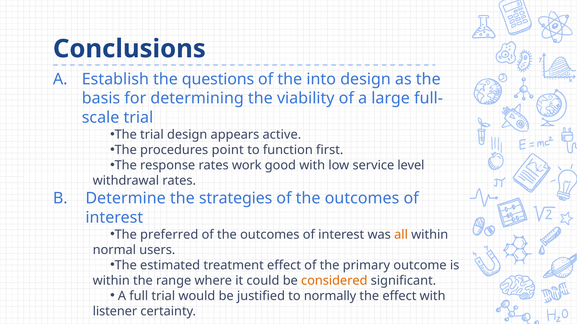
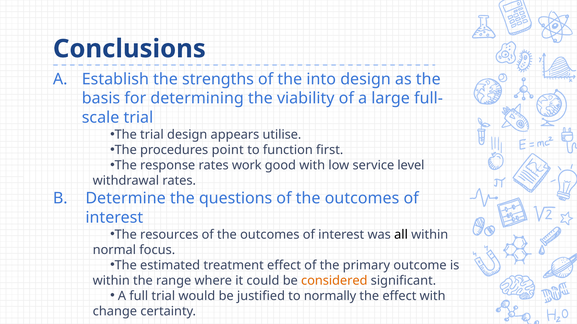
questions: questions -> strengths
active: active -> utilise
strategies: strategies -> questions
preferred: preferred -> resources
all colour: orange -> black
users: users -> focus
listener: listener -> change
